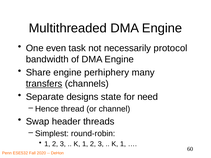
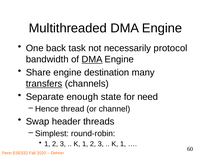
even: even -> back
DMA at (92, 59) underline: none -> present
perhiphery: perhiphery -> destination
designs: designs -> enough
